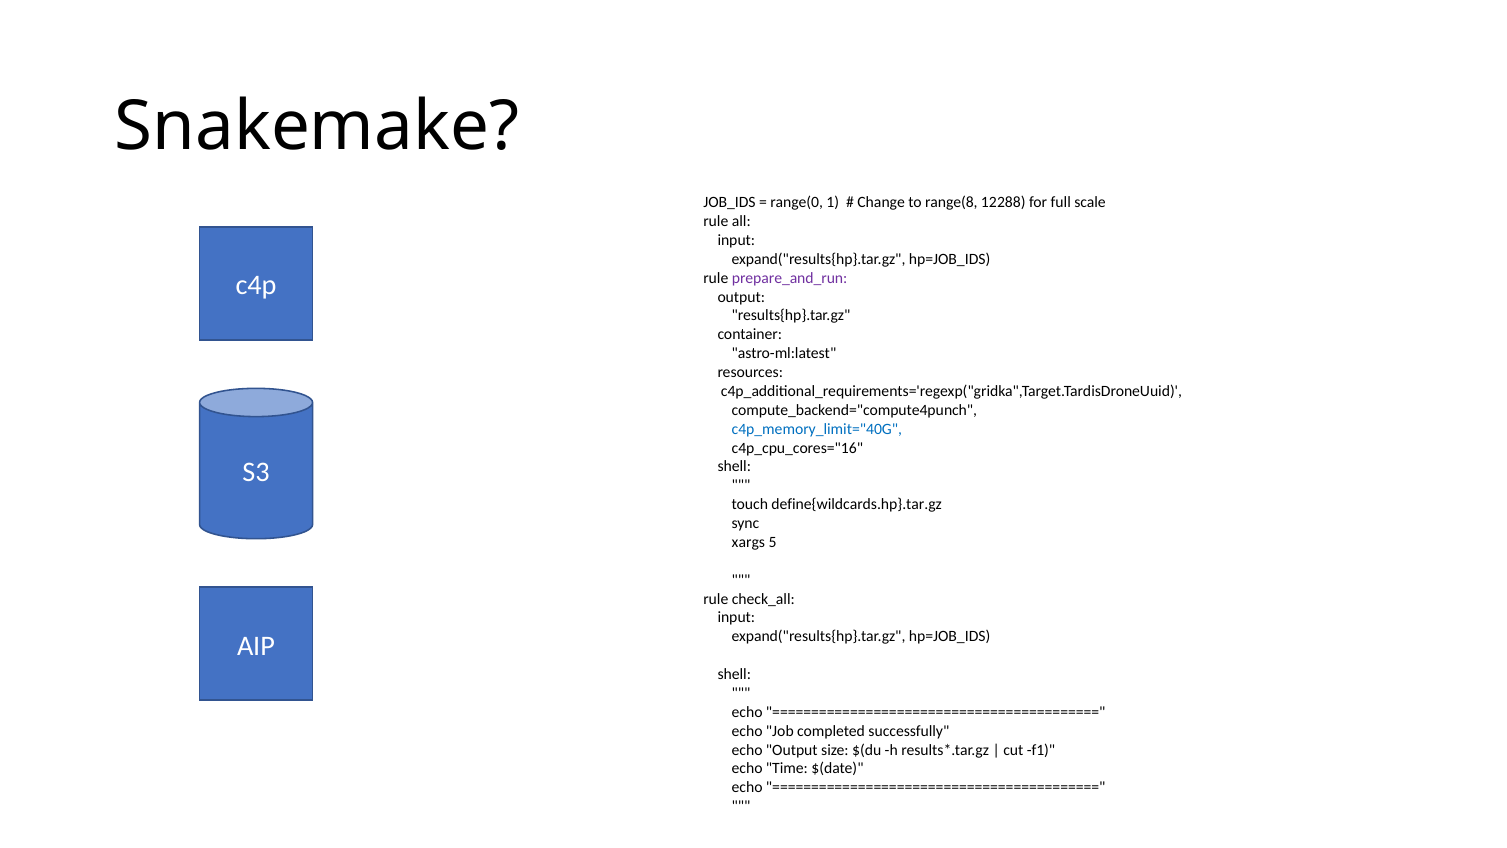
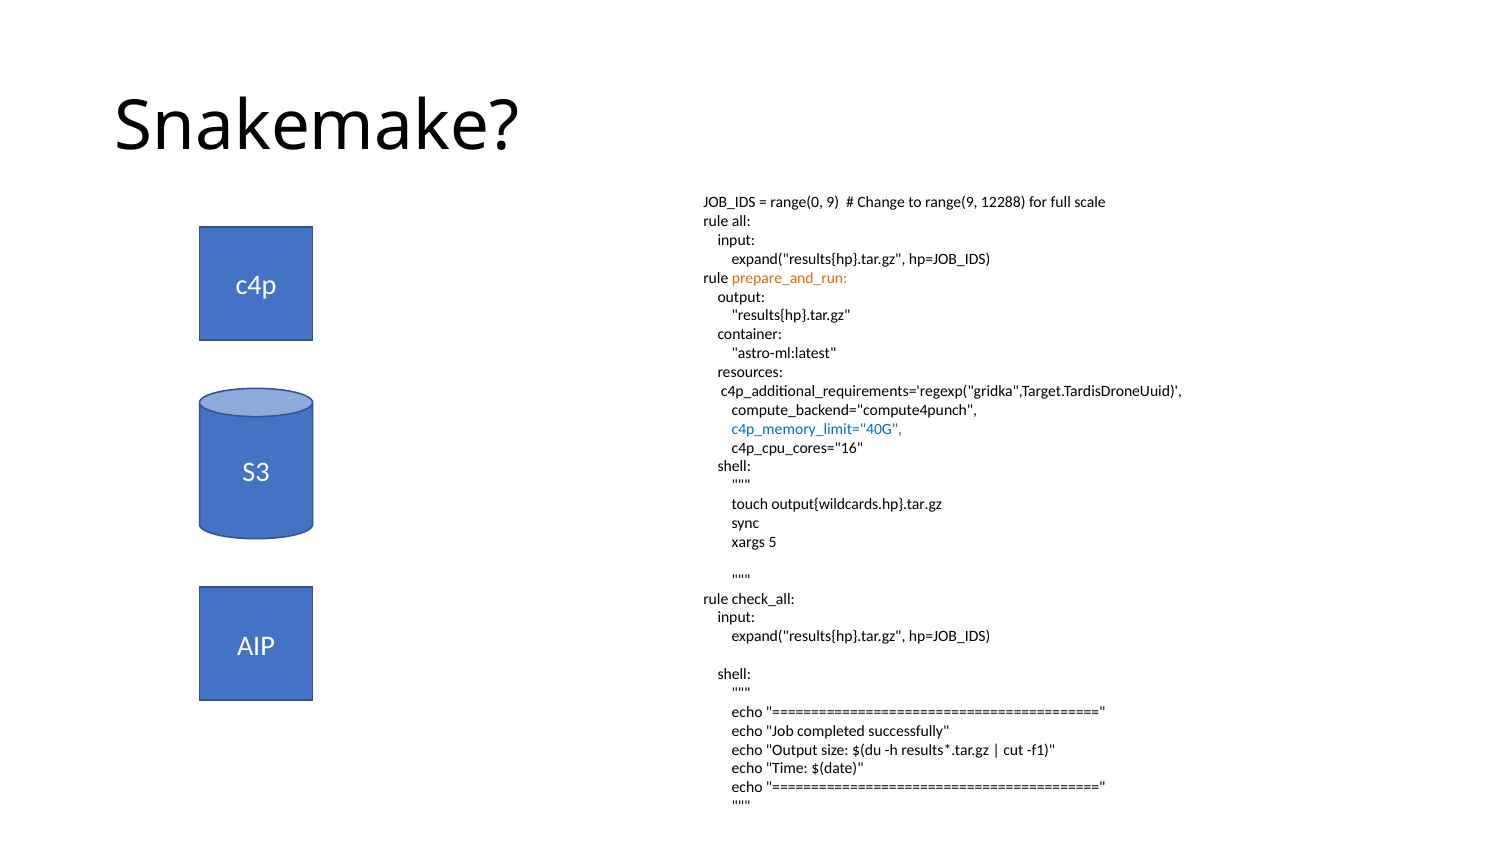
1: 1 -> 9
range(8: range(8 -> range(9
prepare_and_run colour: purple -> orange
define{wildcards.hp}.tar.gz: define{wildcards.hp}.tar.gz -> output{wildcards.hp}.tar.gz
